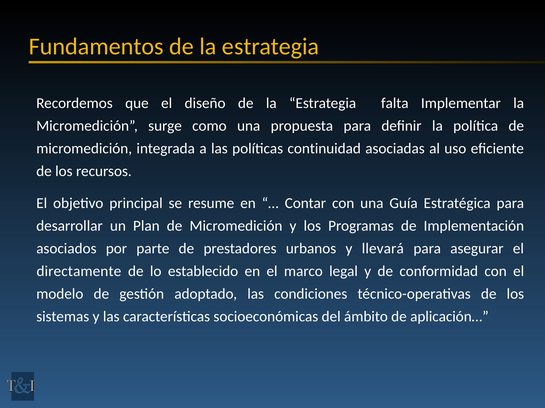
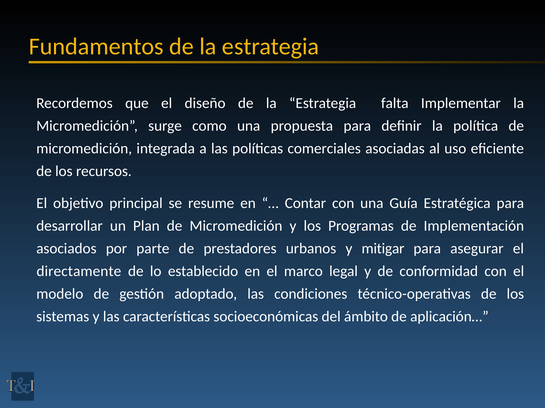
continuidad: continuidad -> comerciales
llevará: llevará -> mitigar
